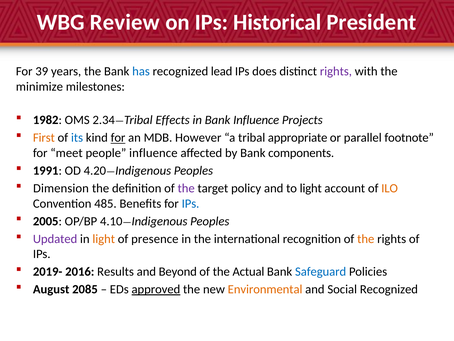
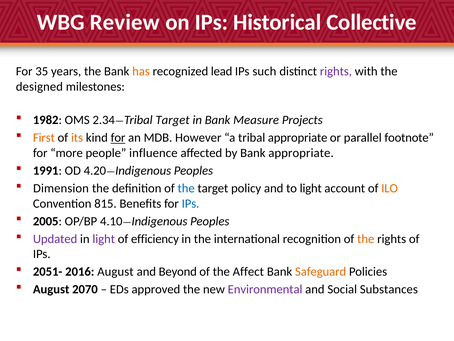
President: President -> Collective
39: 39 -> 35
has colour: blue -> orange
does: does -> such
minimize: minimize -> designed
Tribal Effects: Effects -> Target
Bank Influence: Influence -> Measure
its colour: blue -> orange
meet: meet -> more
Bank components: components -> appropriate
the at (186, 188) colour: purple -> blue
485: 485 -> 815
light at (104, 239) colour: orange -> purple
presence: presence -> efficiency
2019-: 2019- -> 2051-
2016 Results: Results -> August
Actual: Actual -> Affect
Safeguard colour: blue -> orange
2085: 2085 -> 2070
approved underline: present -> none
Environmental colour: orange -> purple
Social Recognized: Recognized -> Substances
